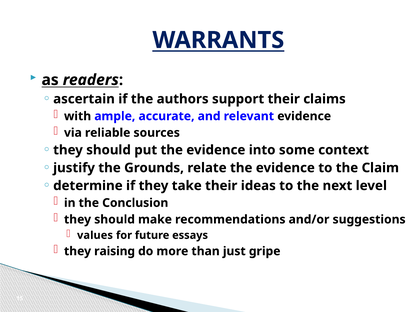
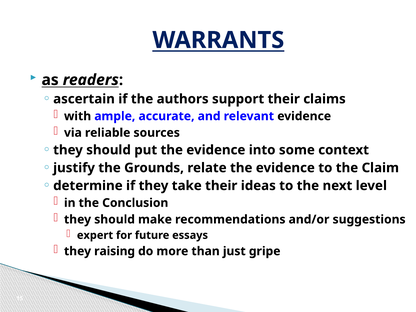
values: values -> expert
